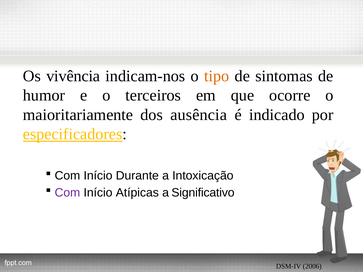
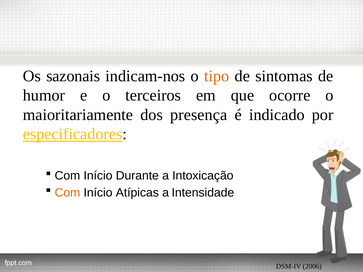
vivência: vivência -> sazonais
ausência: ausência -> presença
Com at (67, 193) colour: purple -> orange
Significativo: Significativo -> Intensidade
